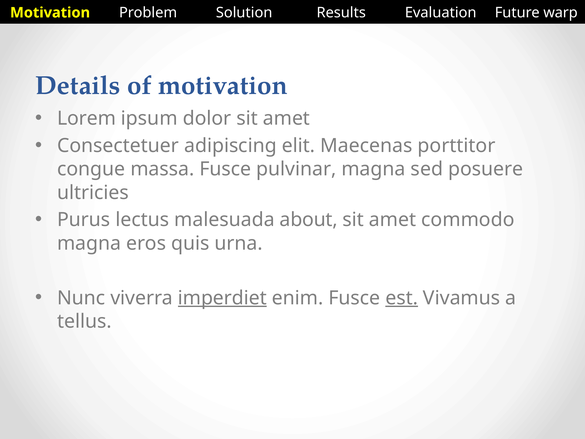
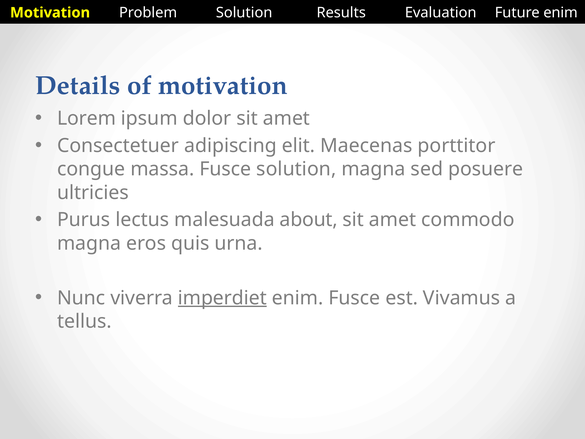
Future warp: warp -> enim
Fusce pulvinar: pulvinar -> solution
est underline: present -> none
